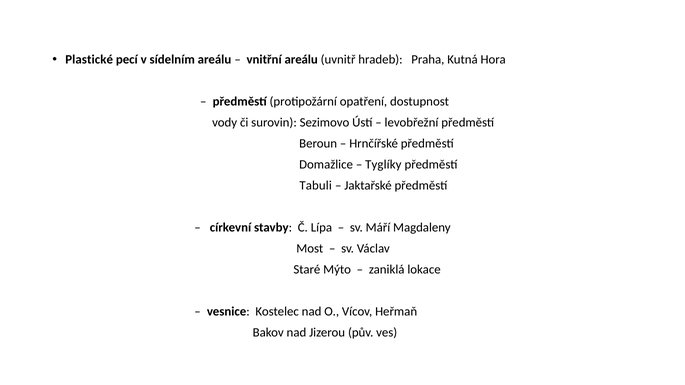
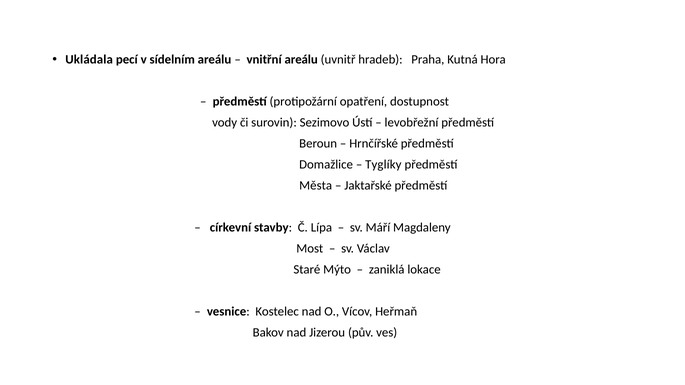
Plastické: Plastické -> Ukládala
Tabuli: Tabuli -> Města
